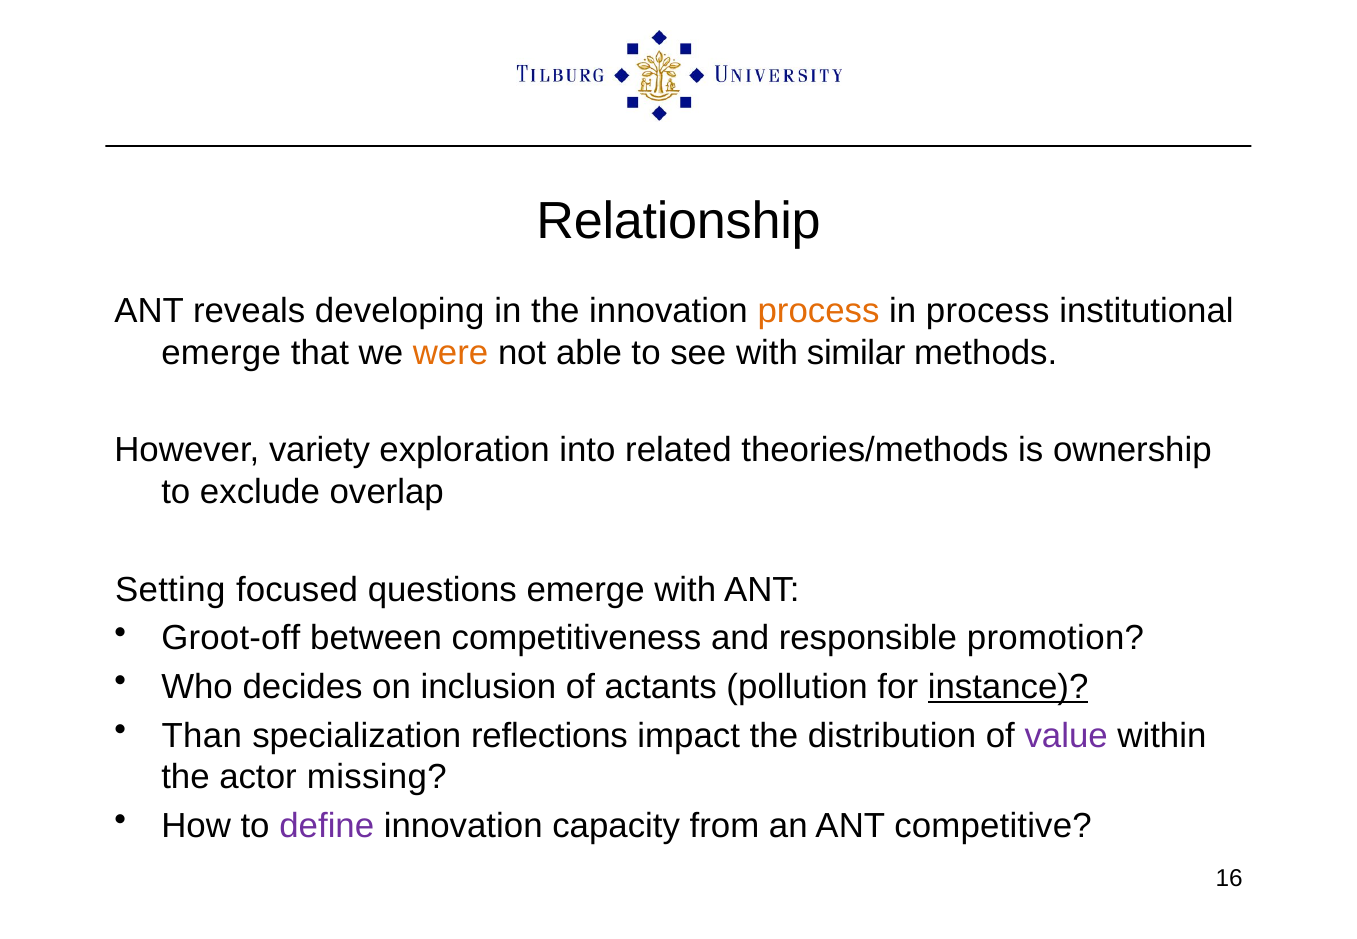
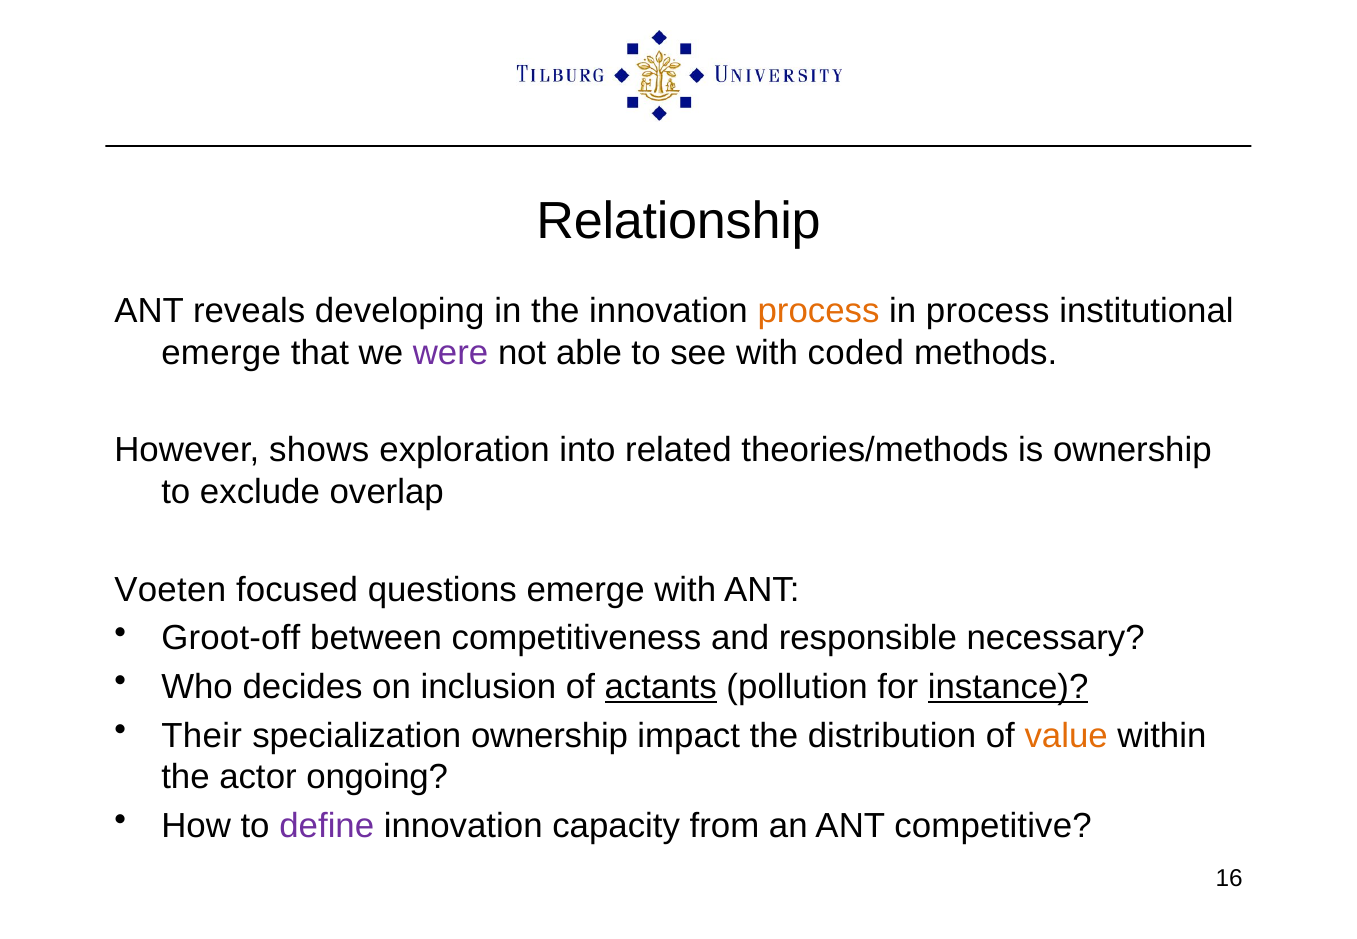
were colour: orange -> purple
similar: similar -> coded
variety: variety -> shows
Setting: Setting -> Voeten
promotion: promotion -> necessary
actants underline: none -> present
Than: Than -> Their
specialization reflections: reflections -> ownership
value colour: purple -> orange
missing: missing -> ongoing
